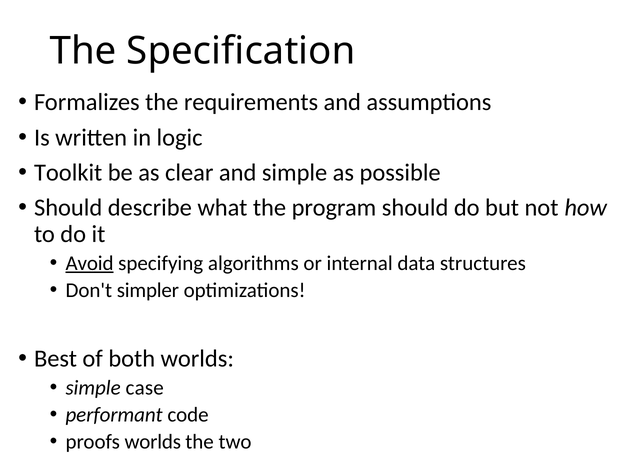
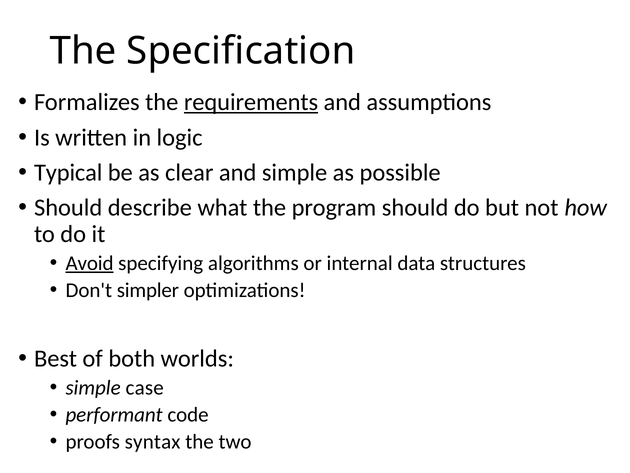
requirements underline: none -> present
Toolkit: Toolkit -> Typical
proofs worlds: worlds -> syntax
